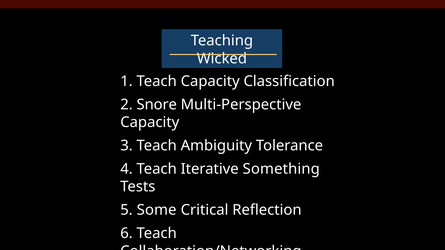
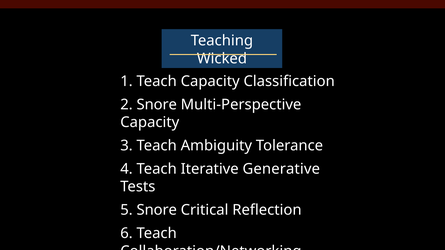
Something: Something -> Generative
5 Some: Some -> Snore
